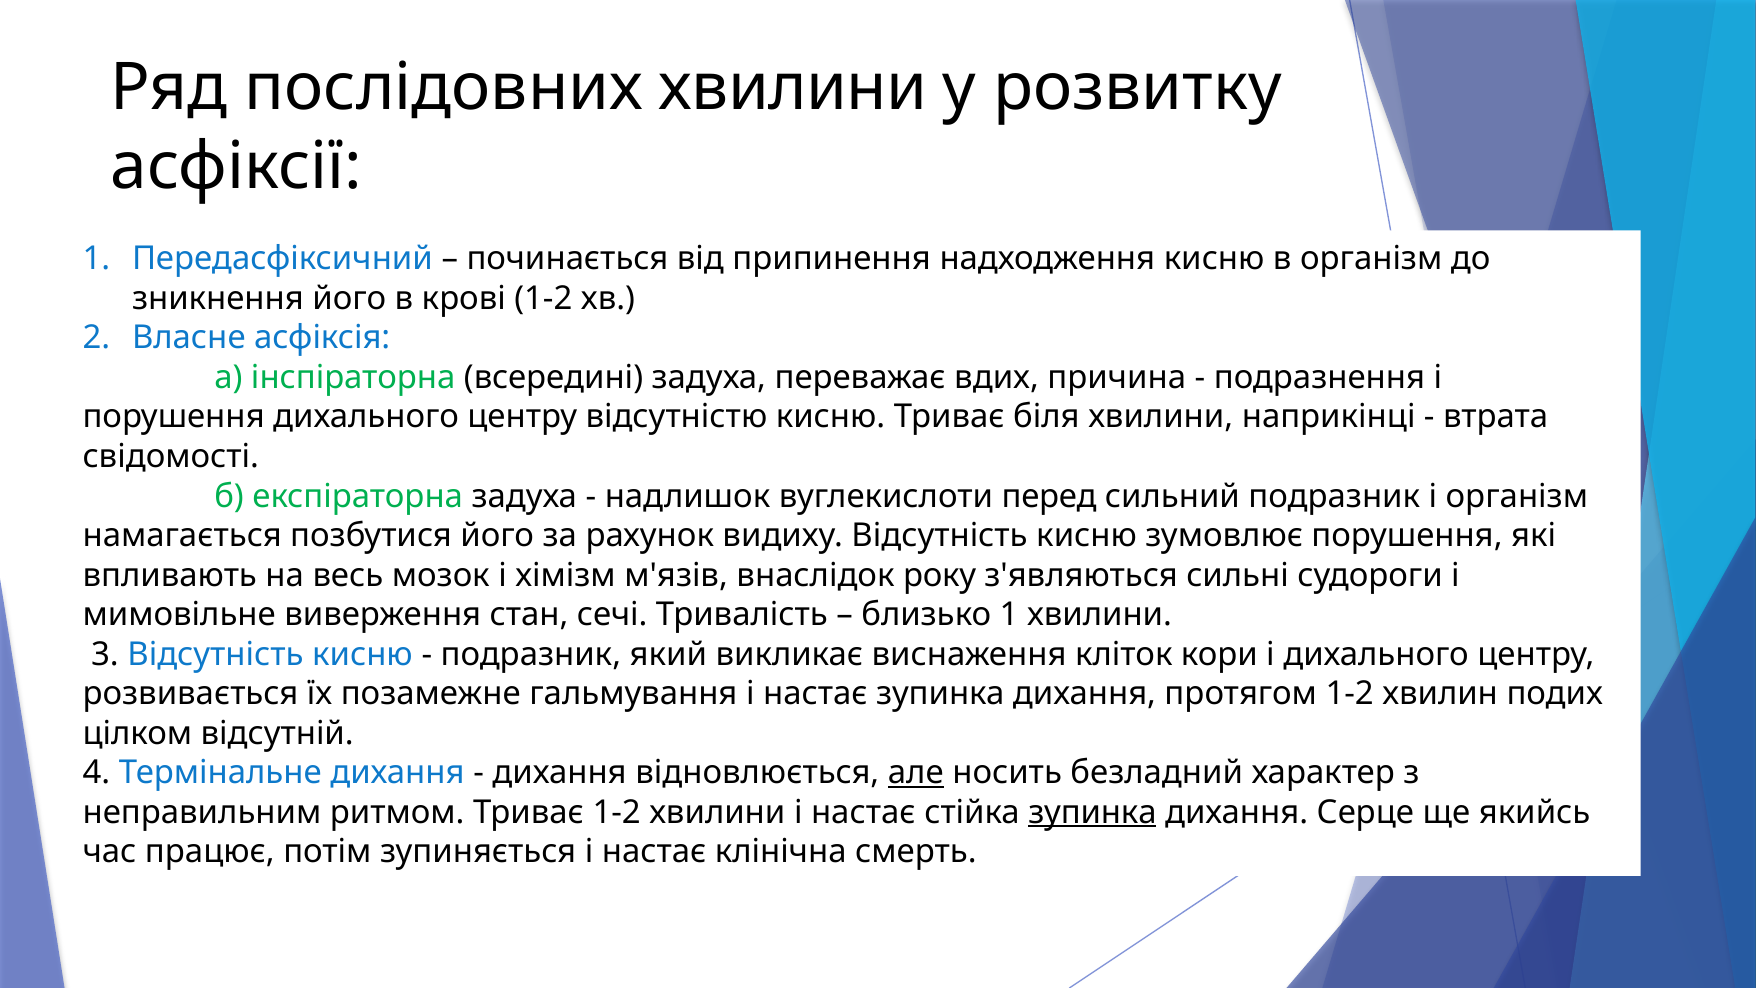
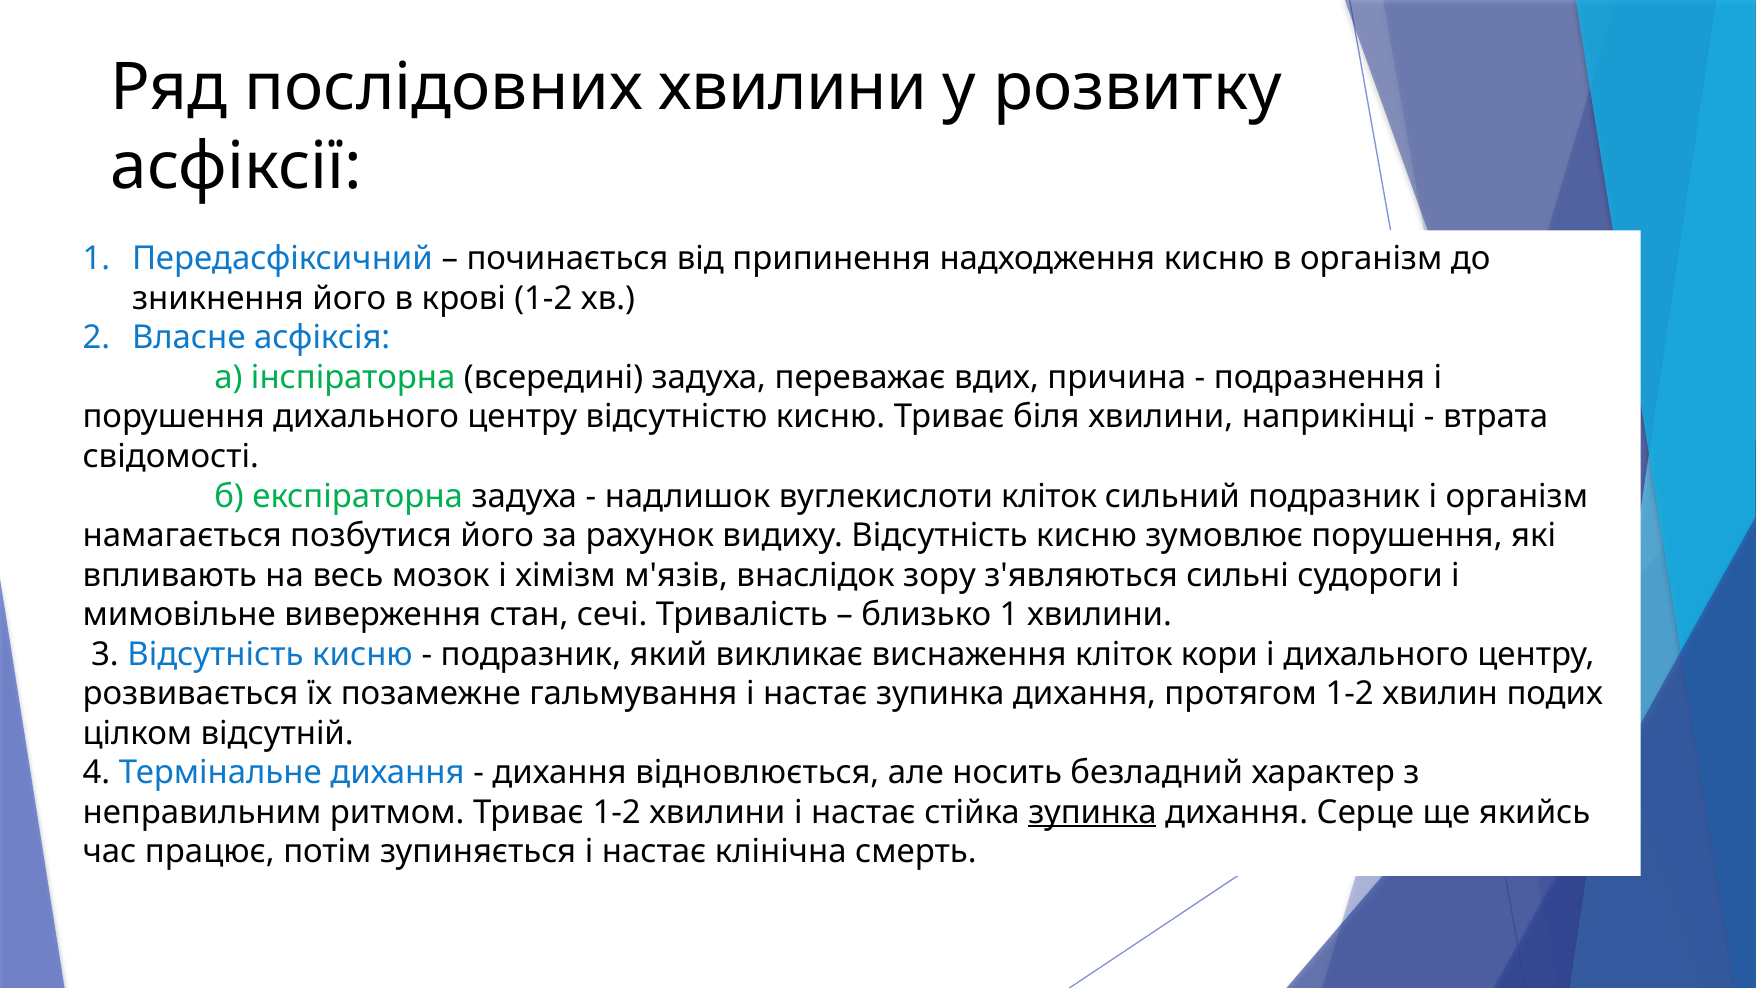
вуглекислоти перед: перед -> кліток
року: року -> зору
але underline: present -> none
